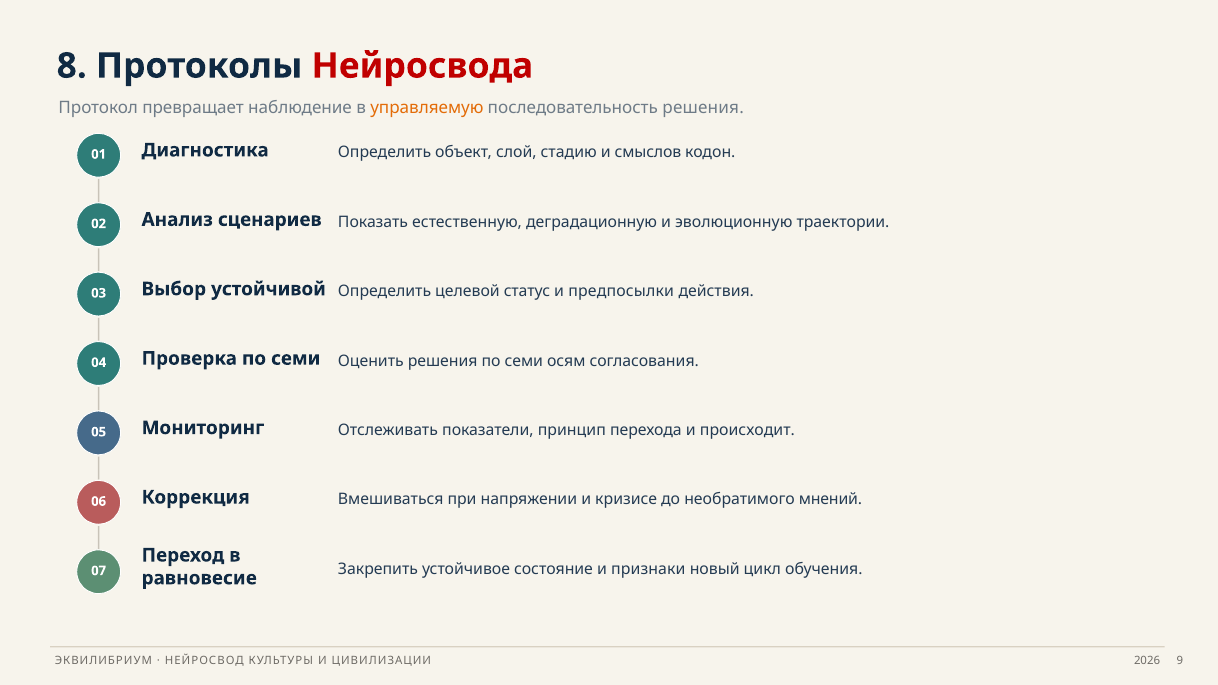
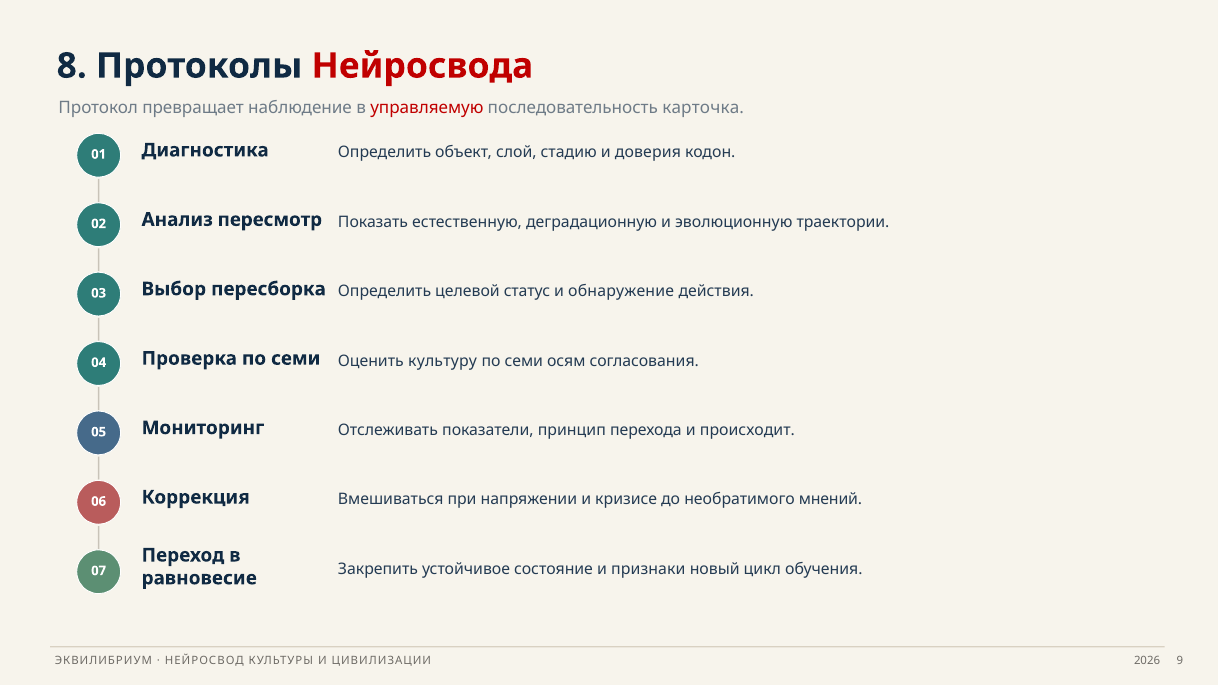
управляемую colour: orange -> red
последовательность решения: решения -> карточка
смыслов: смыслов -> доверия
сценариев: сценариев -> пересмотр
устойчивой: устойчивой -> пересборка
предпосылки: предпосылки -> обнаружение
Оценить решения: решения -> культуру
